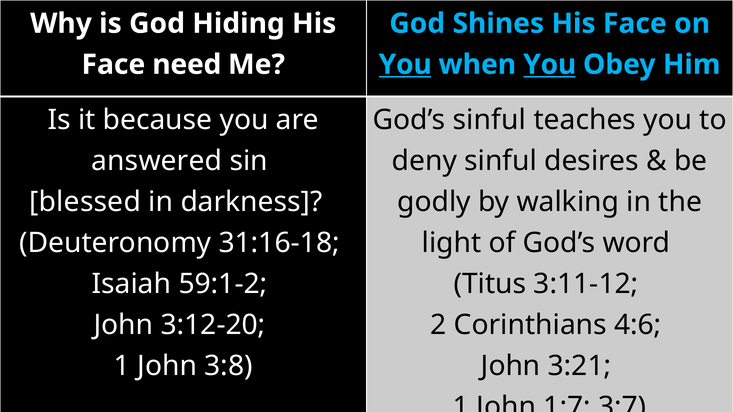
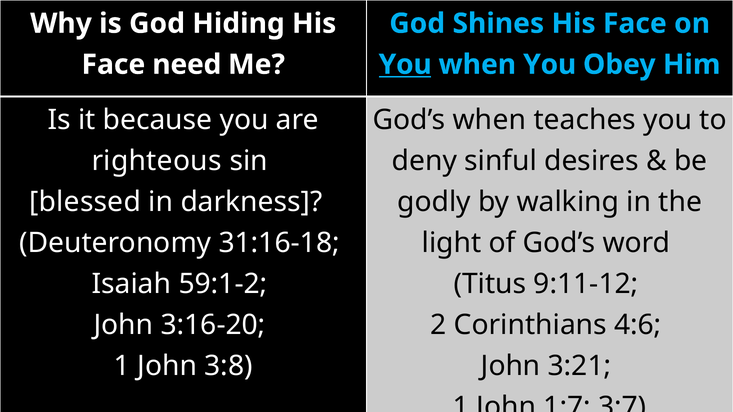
You at (550, 65) underline: present -> none
God’s sinful: sinful -> when
answered: answered -> righteous
3:11-12: 3:11-12 -> 9:11-12
3:12-20: 3:12-20 -> 3:16-20
